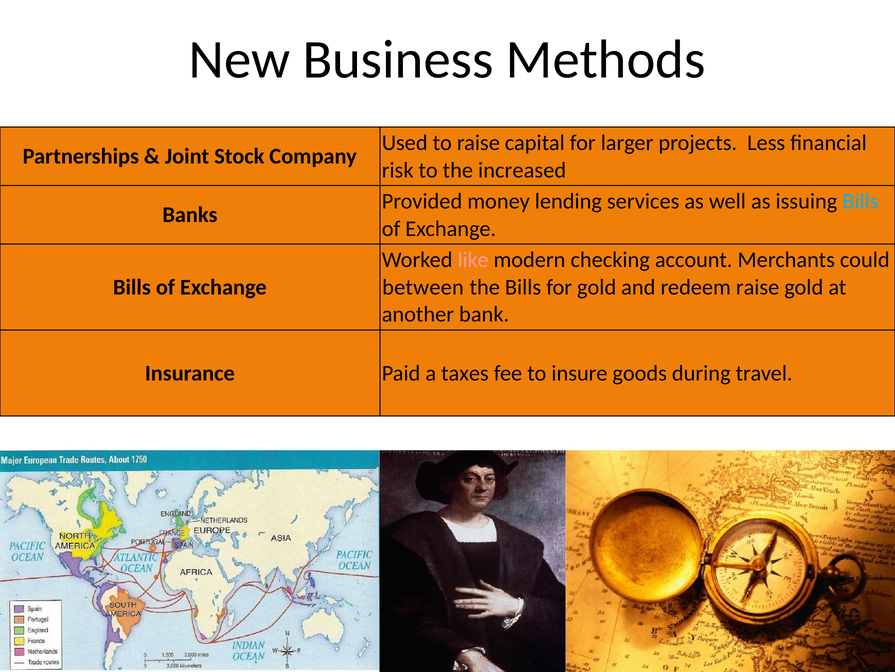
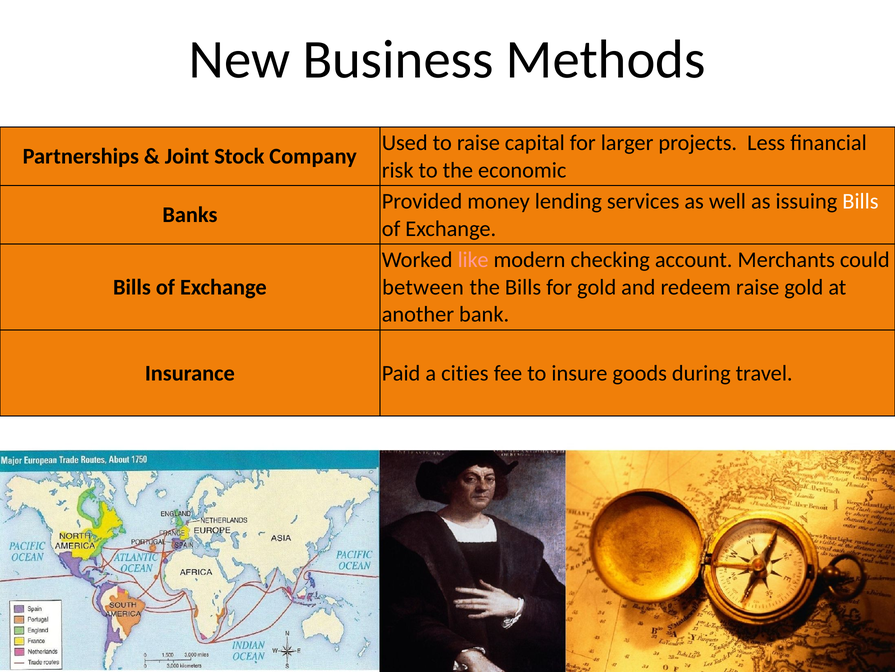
increased: increased -> economic
Bills at (860, 201) colour: light blue -> white
taxes: taxes -> cities
